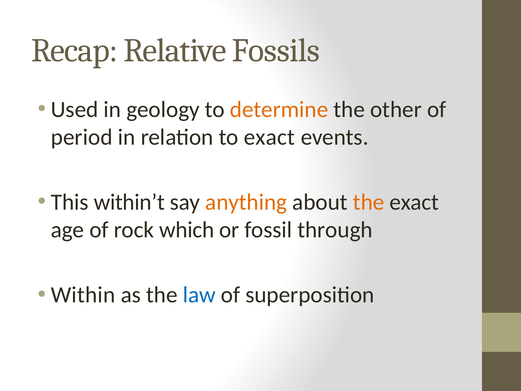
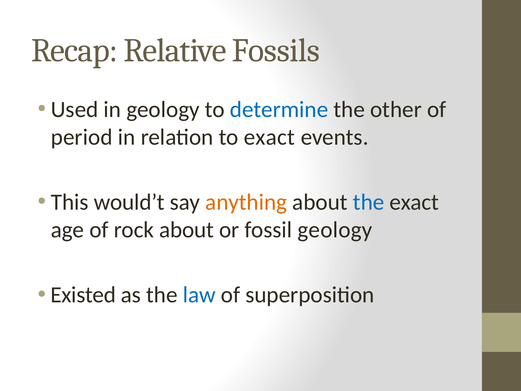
determine colour: orange -> blue
within’t: within’t -> would’t
the at (369, 202) colour: orange -> blue
rock which: which -> about
fossil through: through -> geology
Within: Within -> Existed
